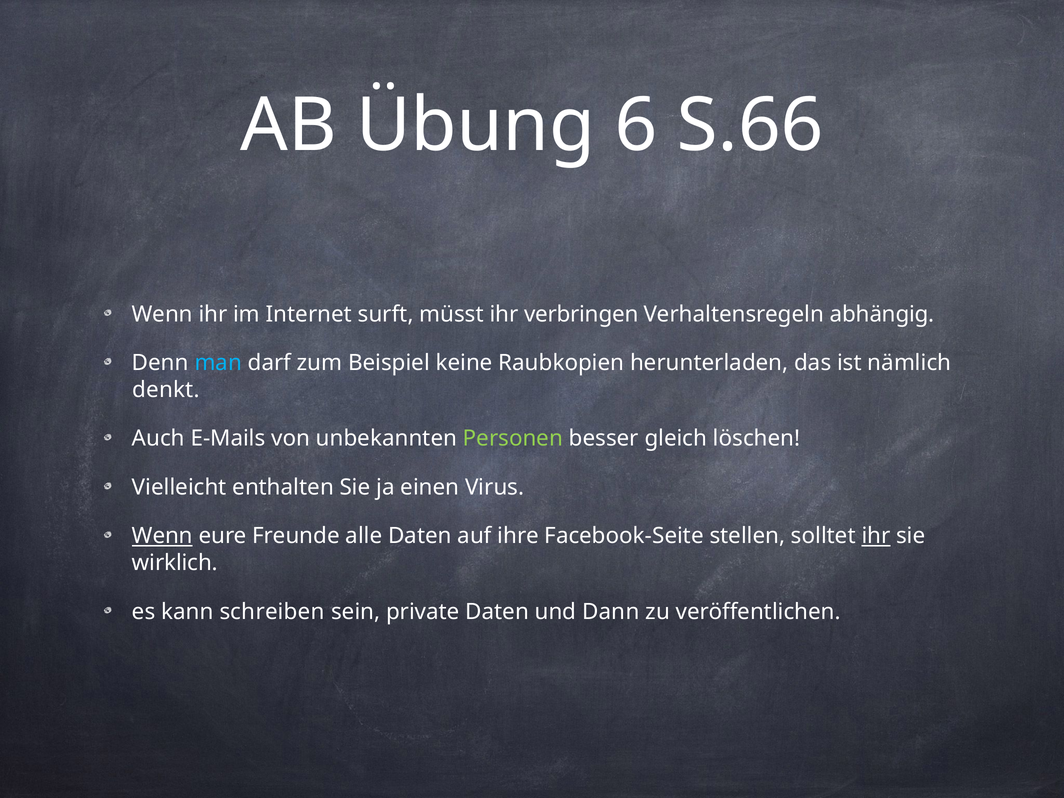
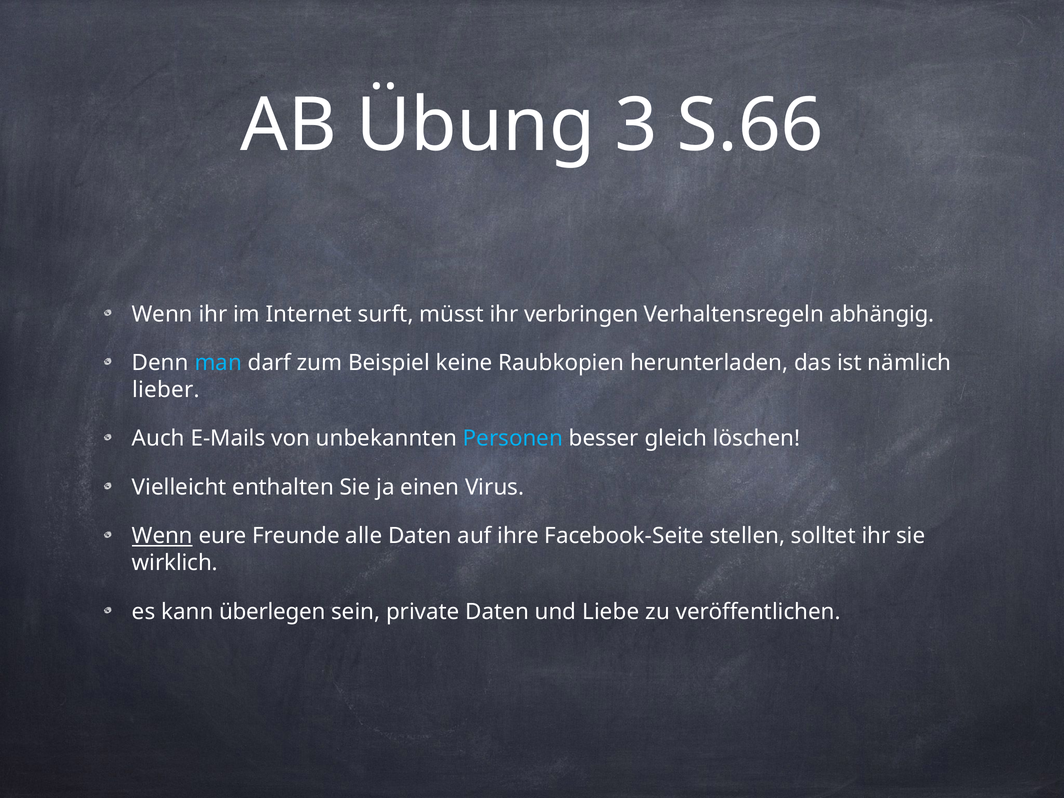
6: 6 -> 3
denkt: denkt -> lieber
Personen colour: light green -> light blue
ihr at (876, 536) underline: present -> none
schreiben: schreiben -> überlegen
Dann: Dann -> Liebe
